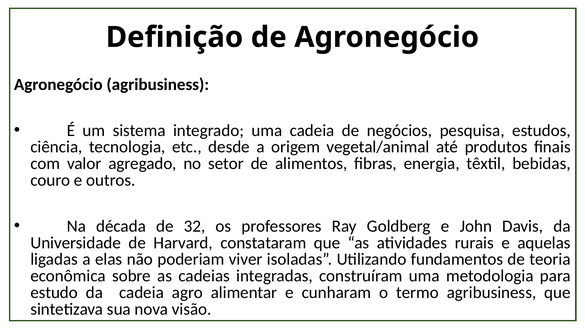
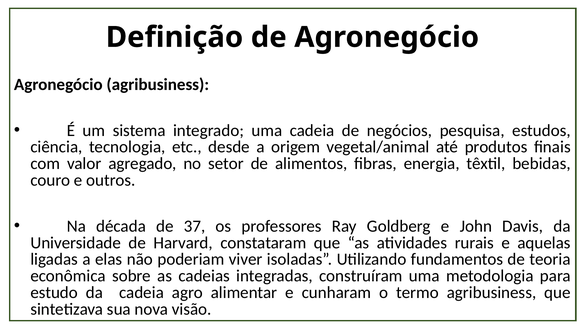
32: 32 -> 37
